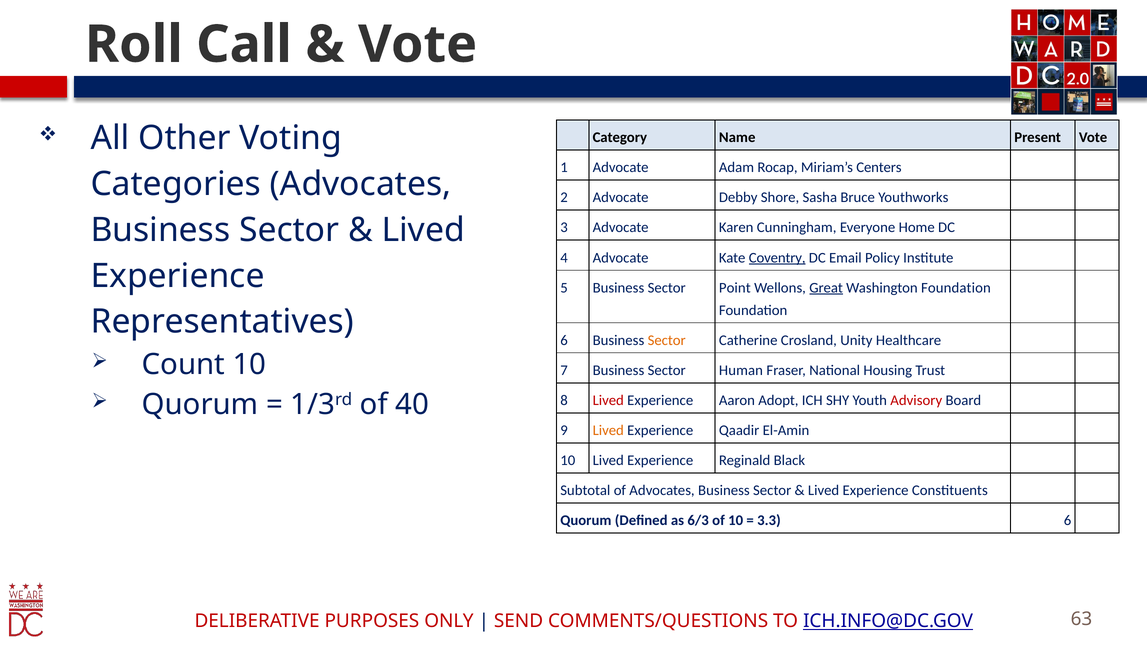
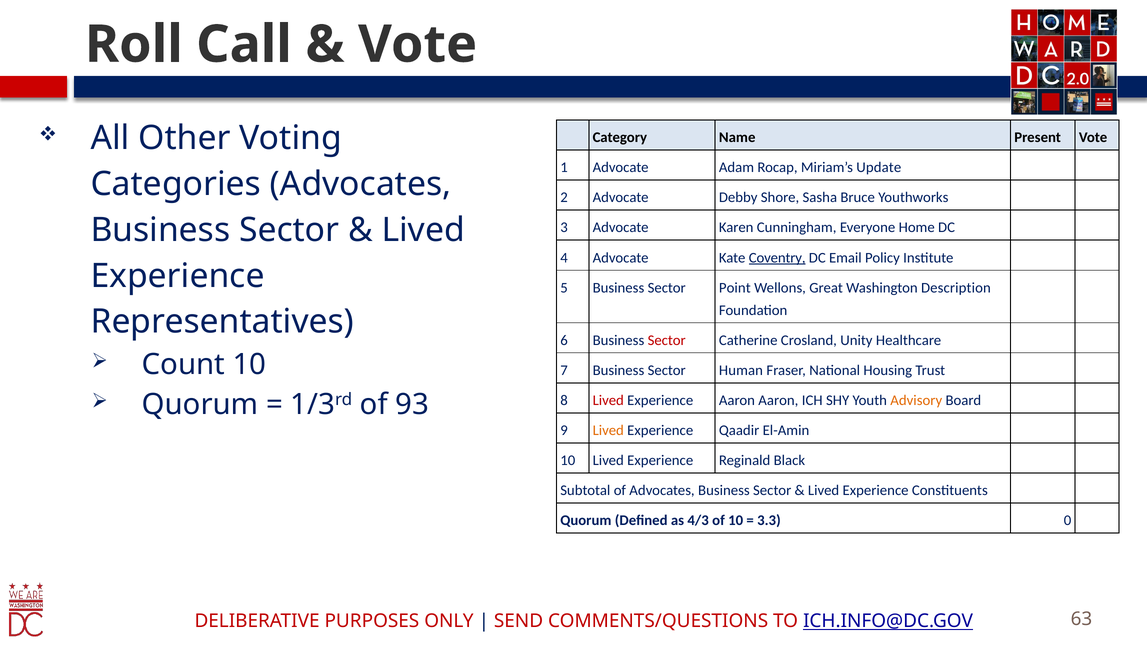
Centers: Centers -> Update
Great underline: present -> none
Washington Foundation: Foundation -> Description
Sector at (667, 340) colour: orange -> red
40: 40 -> 93
Aaron Adopt: Adopt -> Aaron
Advisory colour: red -> orange
6/3: 6/3 -> 4/3
3.3 6: 6 -> 0
